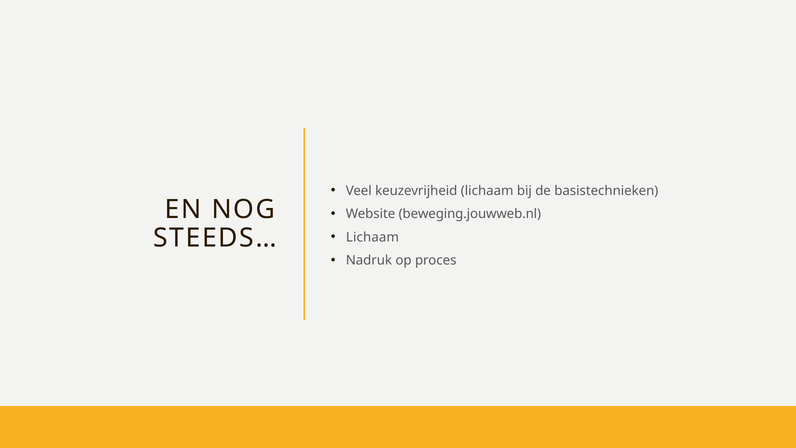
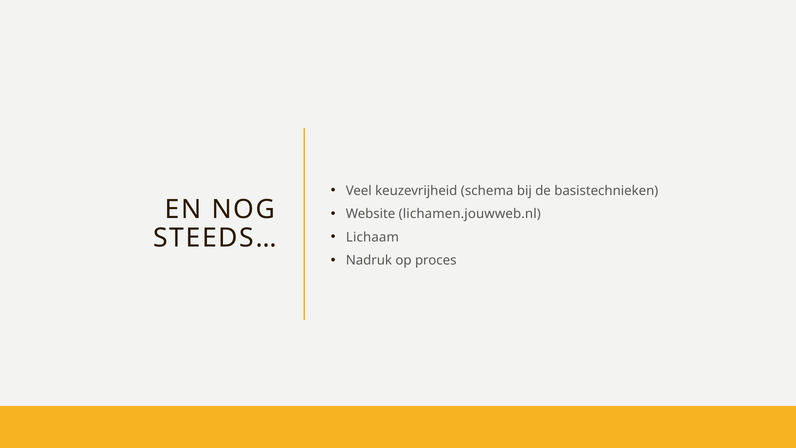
keuzevrijheid lichaam: lichaam -> schema
beweging.jouwweb.nl: beweging.jouwweb.nl -> lichamen.jouwweb.nl
